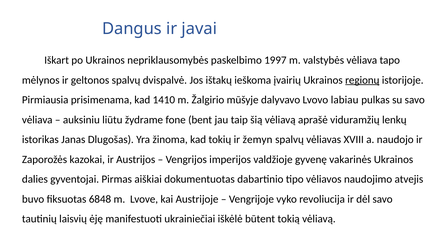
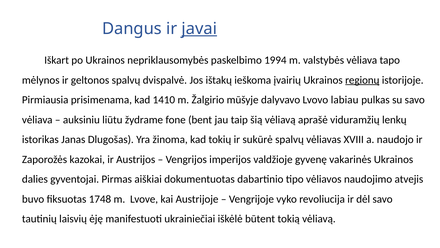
javai underline: none -> present
1997: 1997 -> 1994
žemyn: žemyn -> sukūrė
6848: 6848 -> 1748
